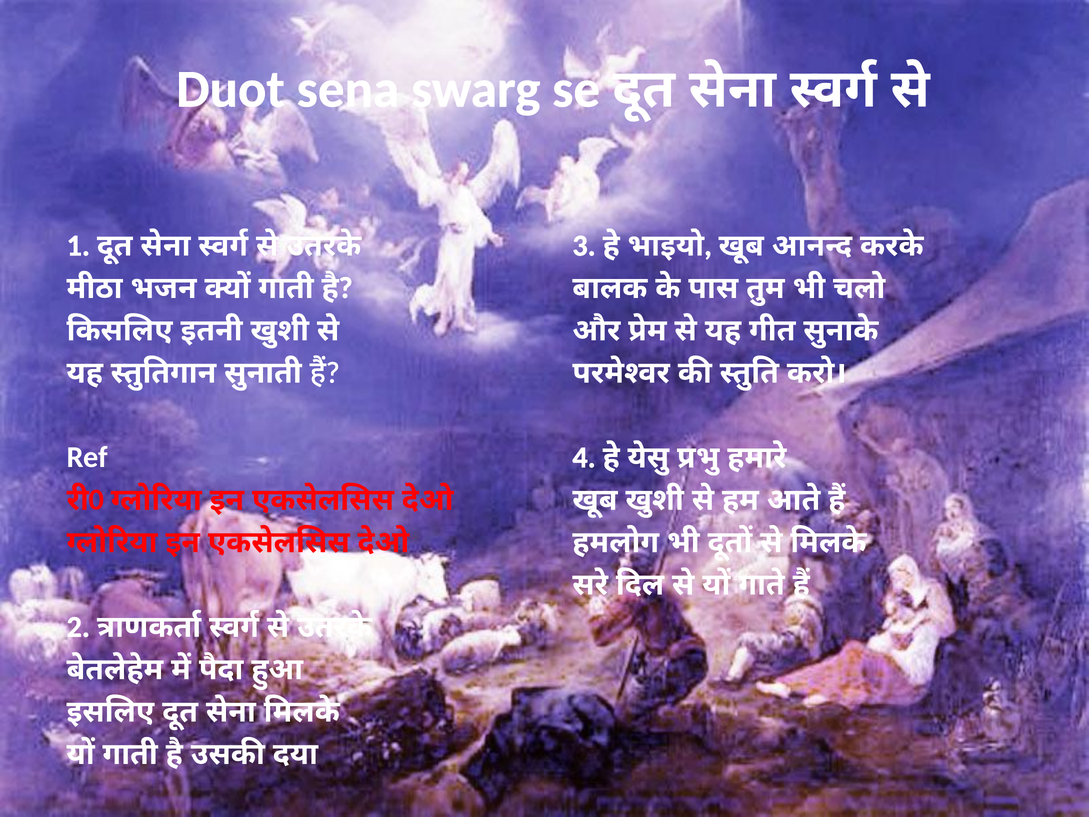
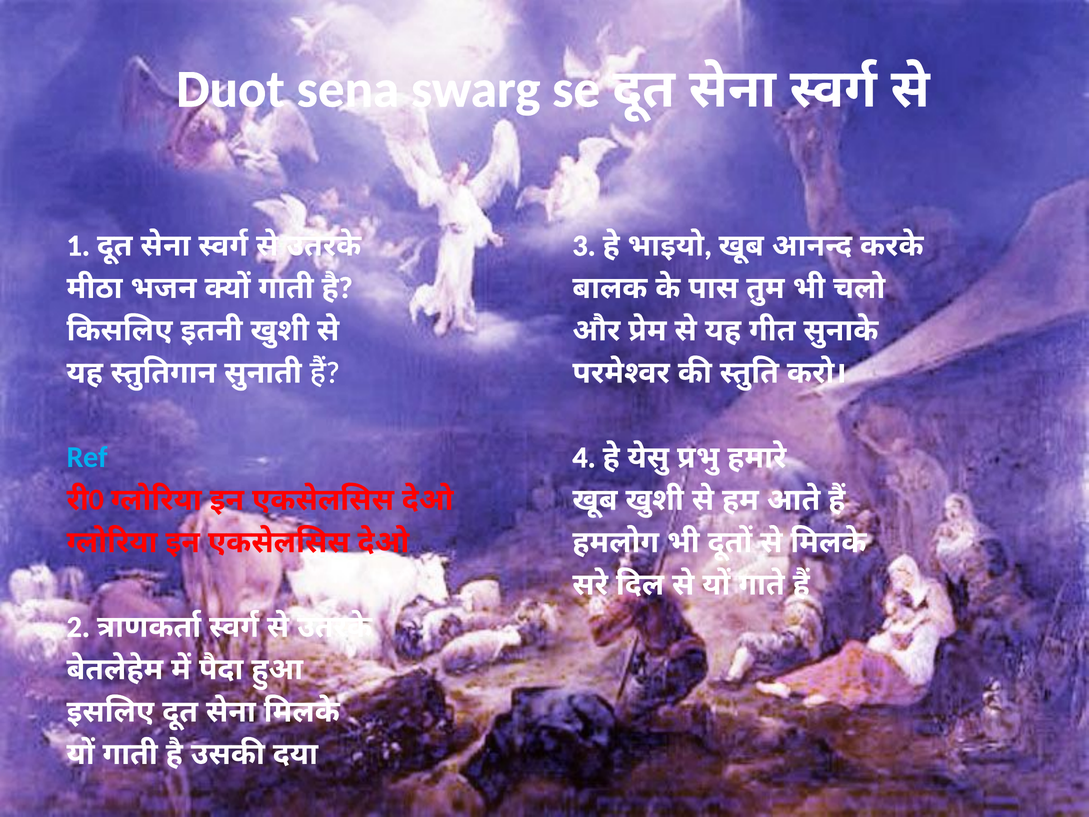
Ref colour: white -> light blue
